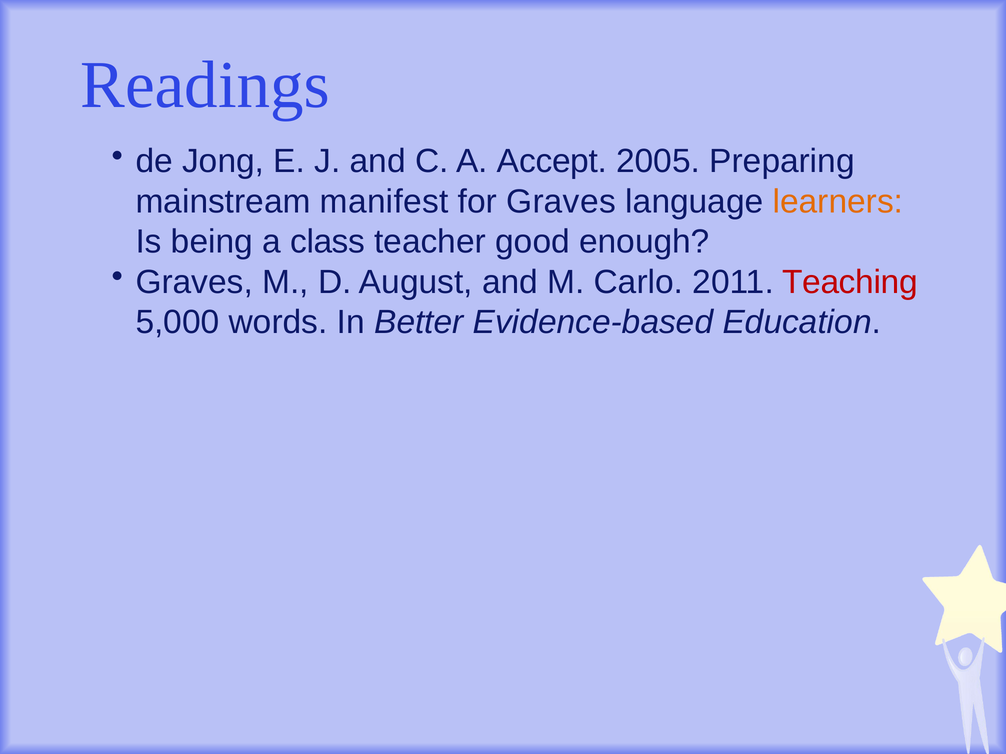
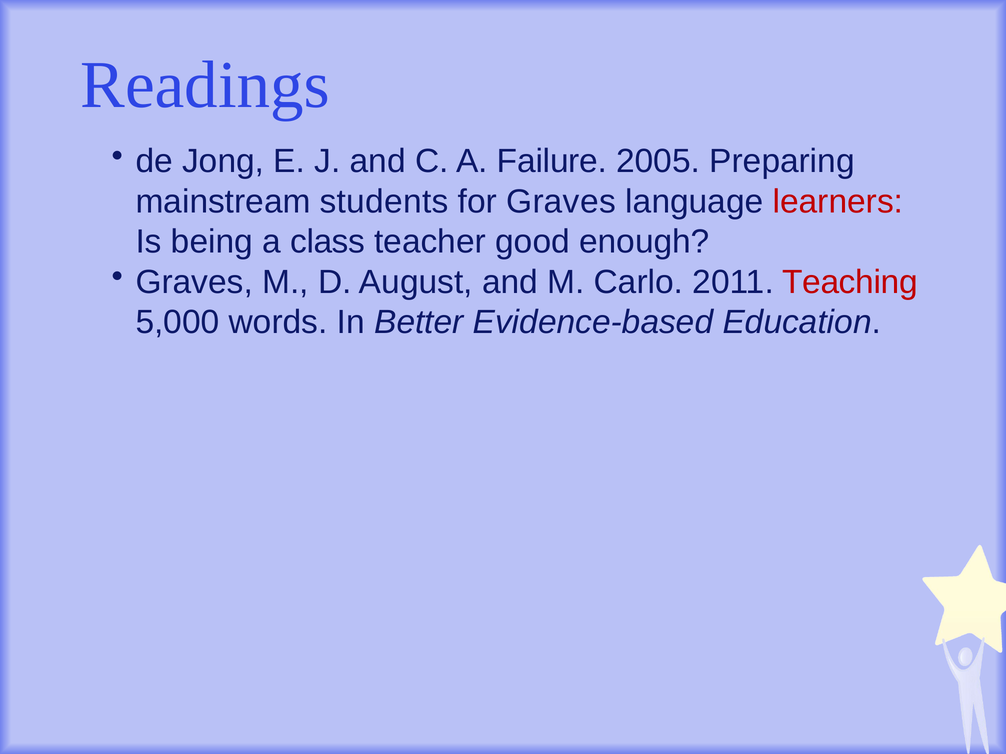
Accept: Accept -> Failure
manifest: manifest -> students
learners colour: orange -> red
